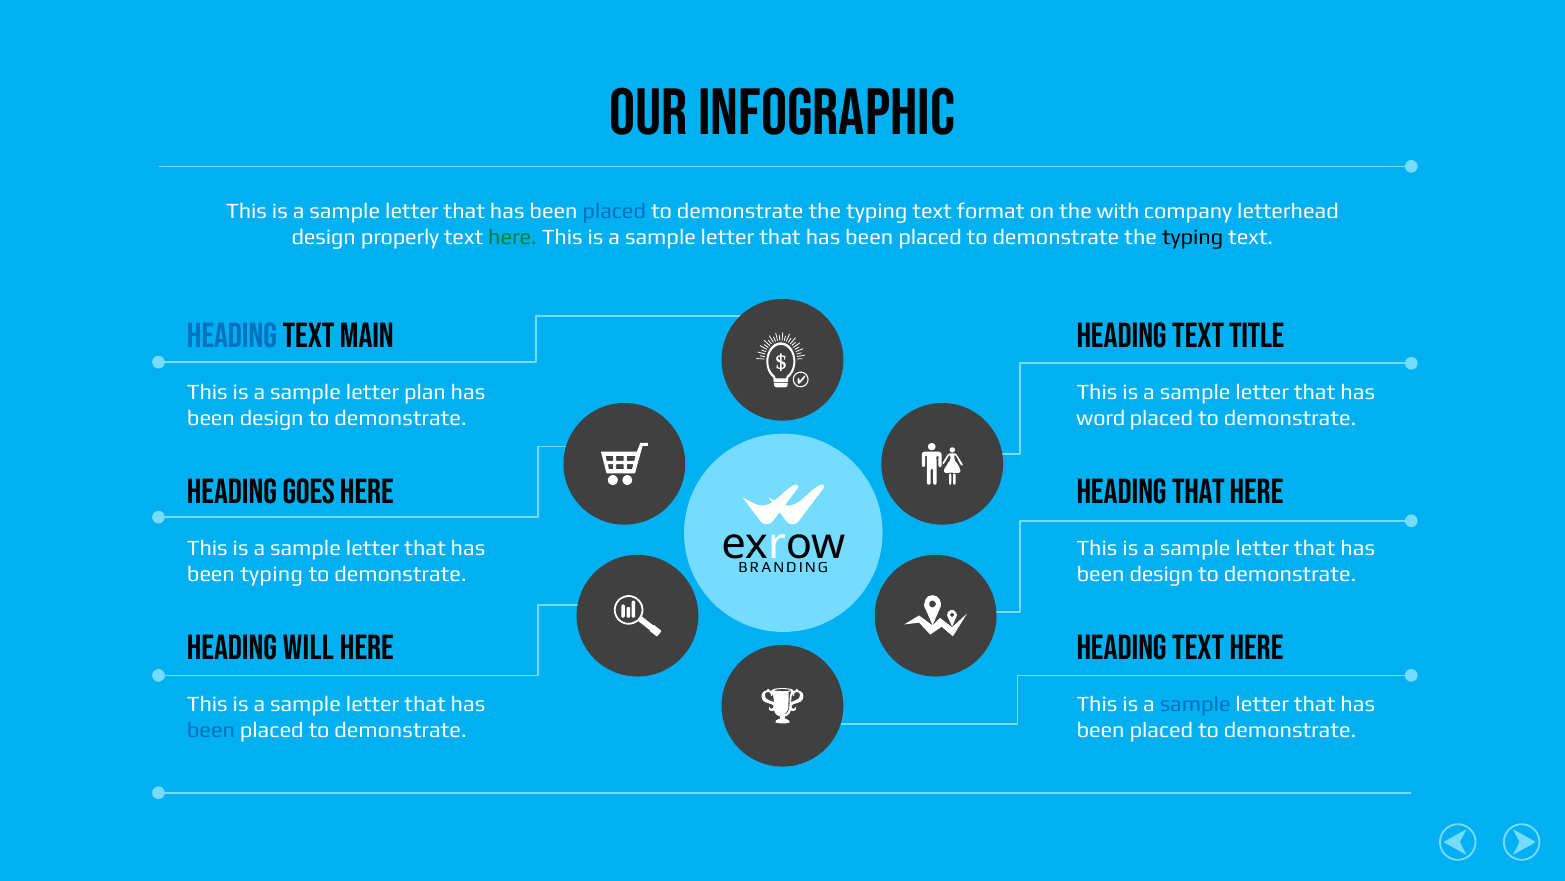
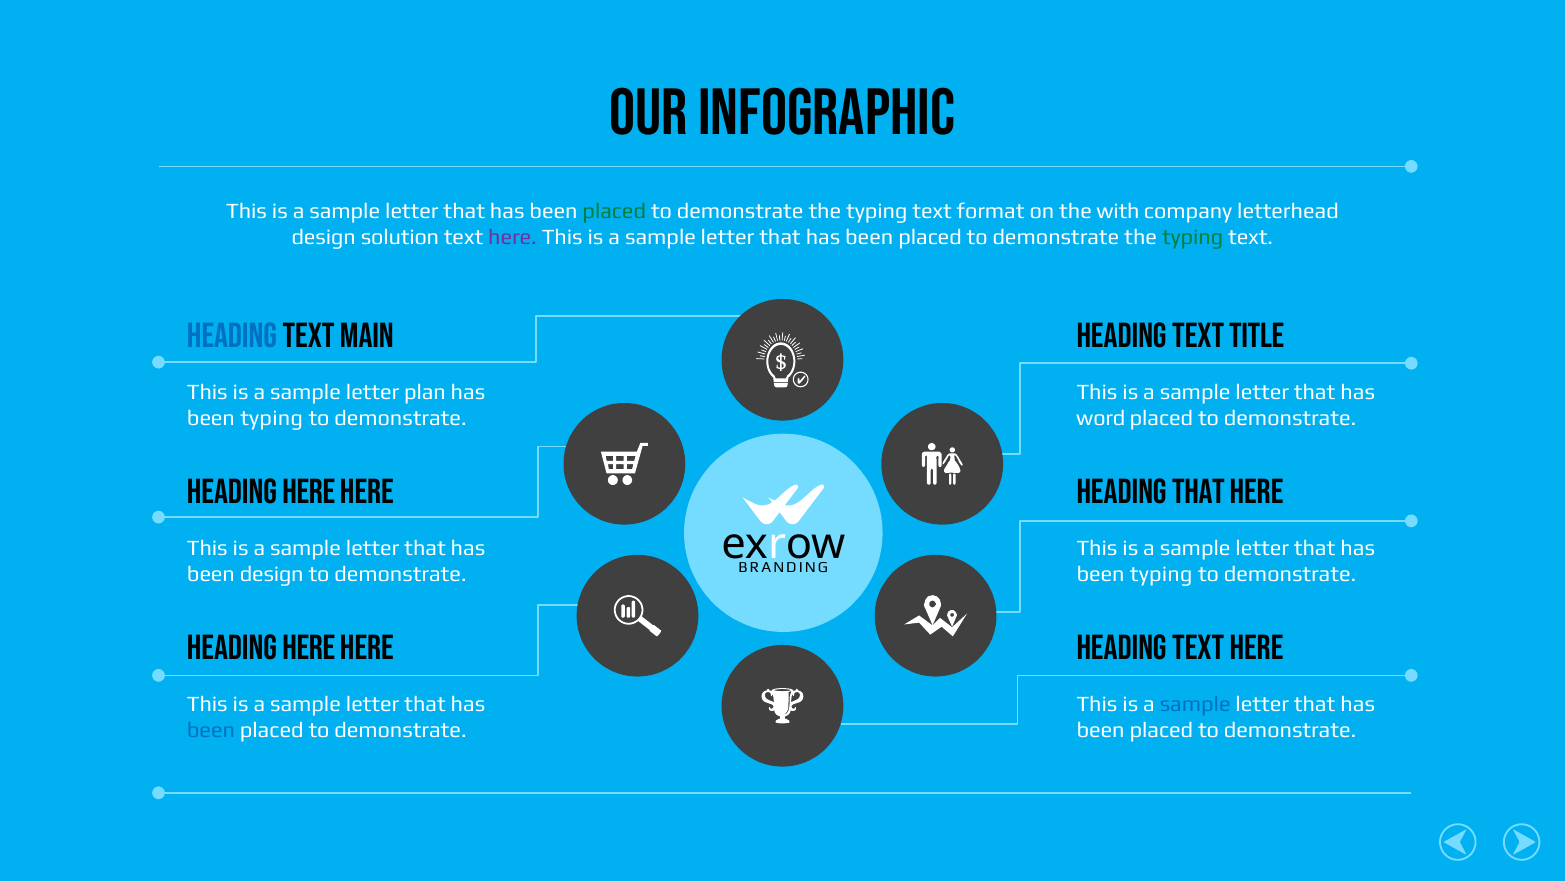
placed at (614, 211) colour: blue -> green
properly: properly -> solution
here at (512, 237) colour: green -> purple
typing at (1193, 237) colour: black -> green
design at (272, 418): design -> typing
goes at (309, 492): goes -> here
been typing: typing -> design
design at (1161, 574): design -> typing
will at (308, 648): will -> here
